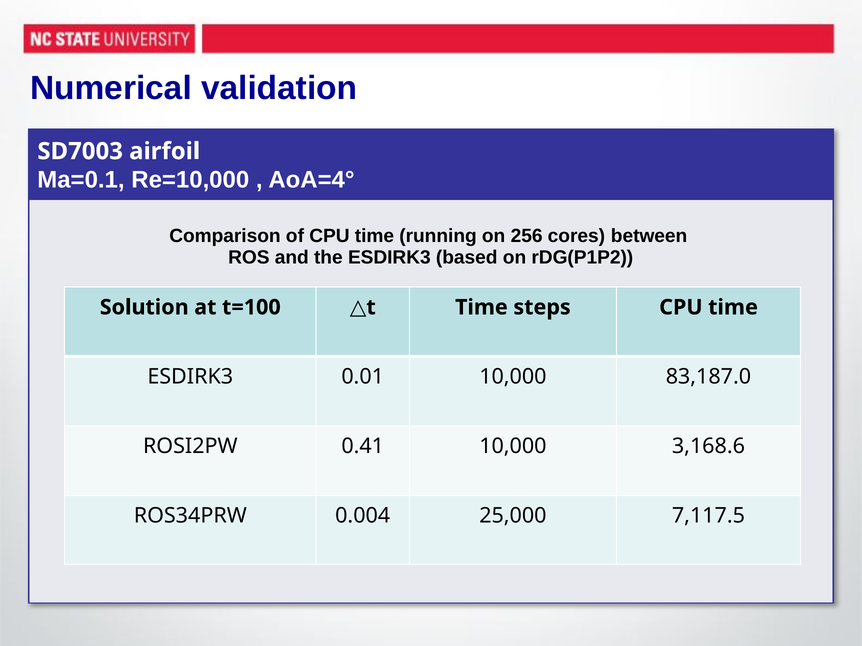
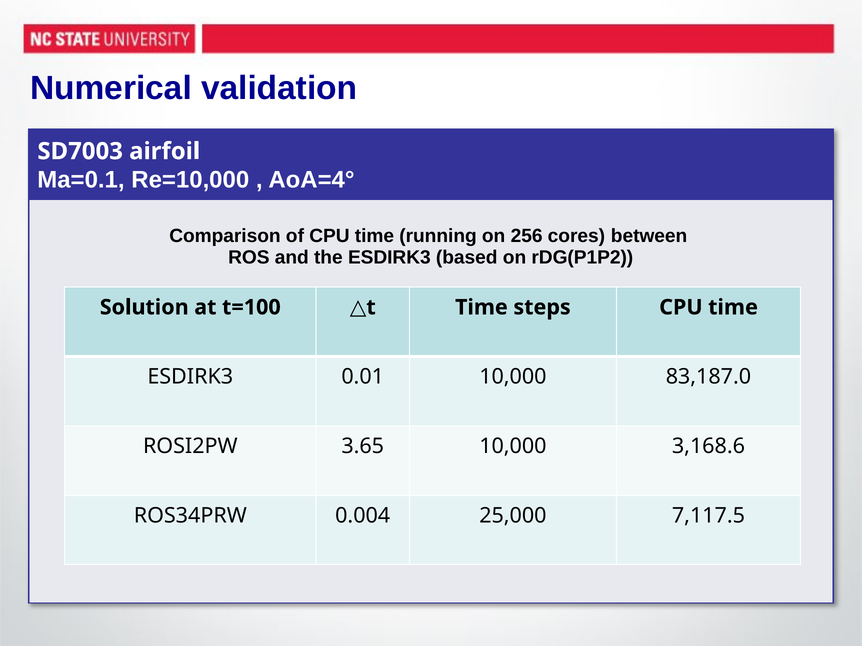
0.41: 0.41 -> 3.65
